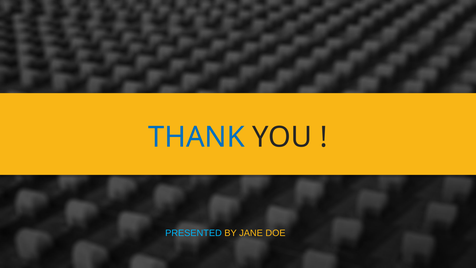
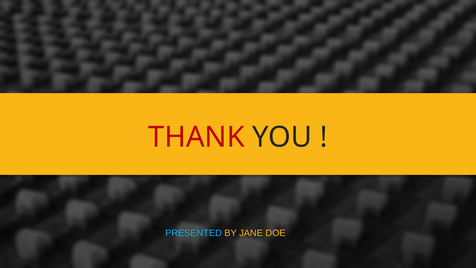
THANK colour: blue -> red
